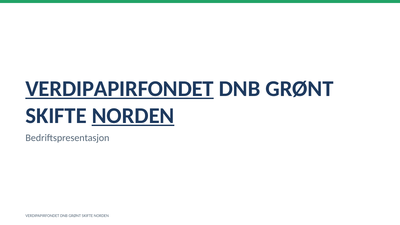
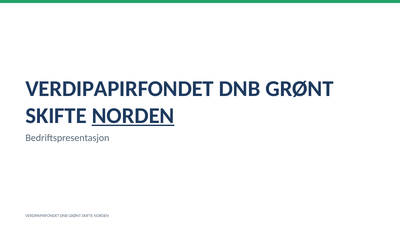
VERDIPAPIRFONDET at (120, 89) underline: present -> none
